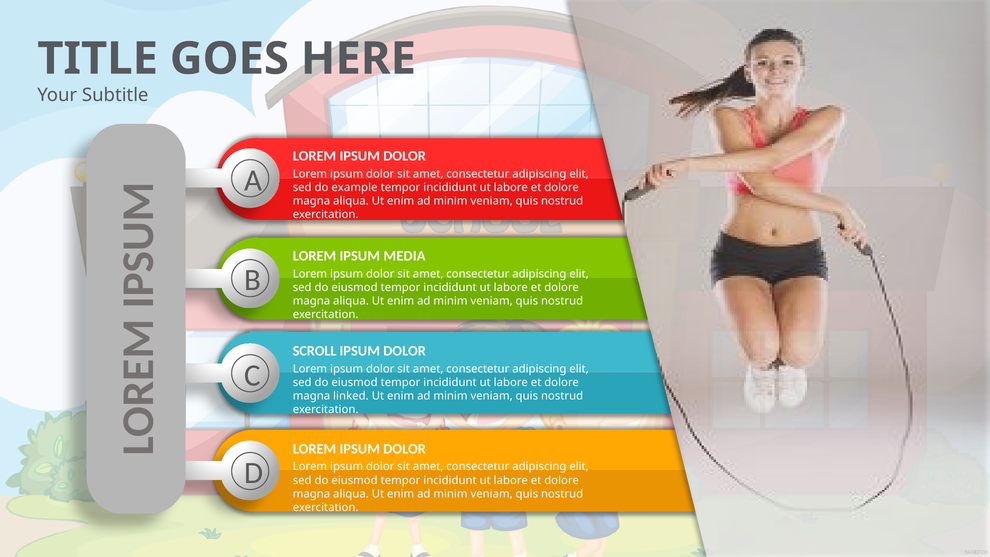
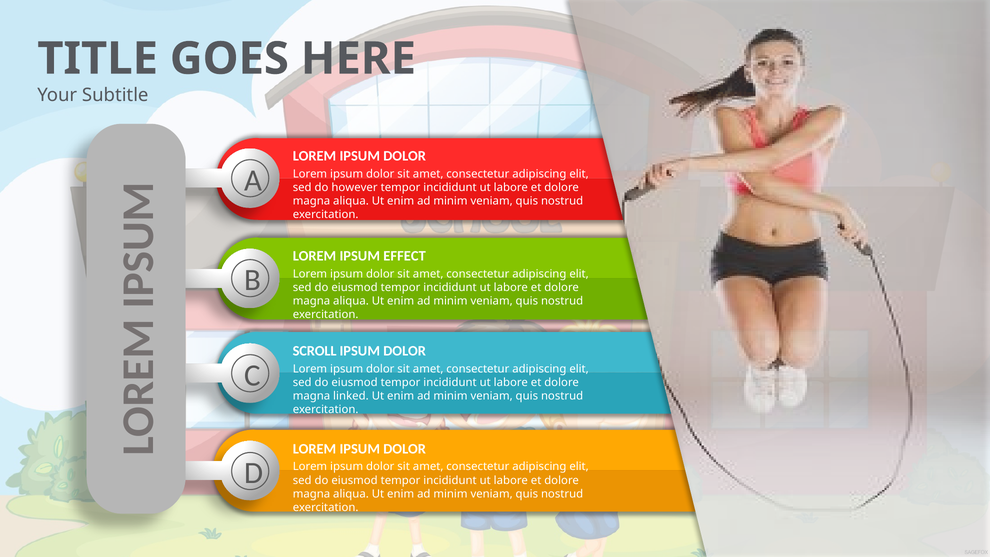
example: example -> however
MEDIA: MEDIA -> EFFECT
